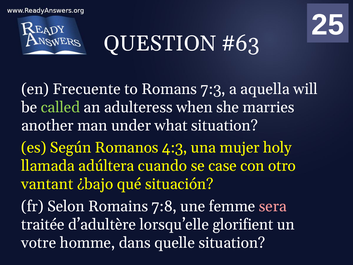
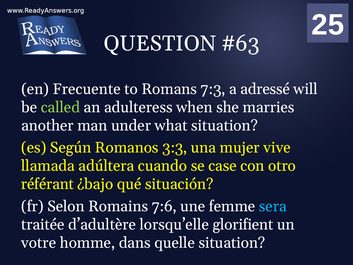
aquella: aquella -> adressé
4:3: 4:3 -> 3:3
holy: holy -> vive
vantant: vantant -> référant
7:8: 7:8 -> 7:6
sera colour: pink -> light blue
